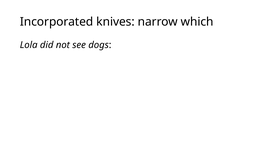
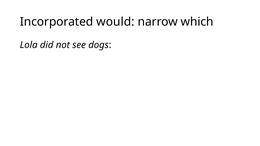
knives: knives -> would
